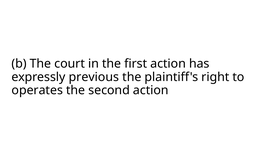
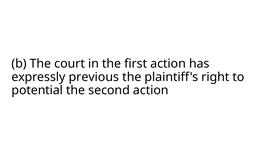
operates: operates -> potential
